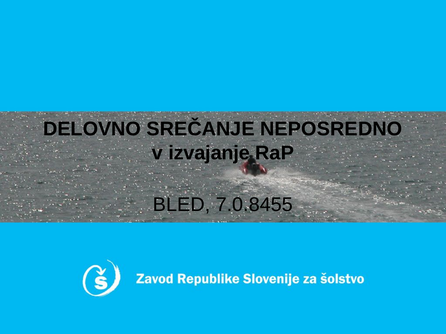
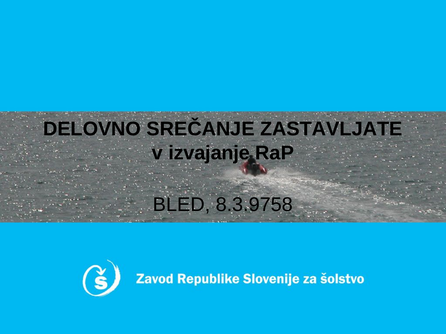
NEPOSREDNO: NEPOSREDNO -> ZASTAVLJATE
7.0.8455: 7.0.8455 -> 8.3.9758
